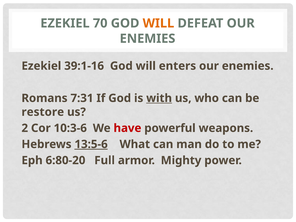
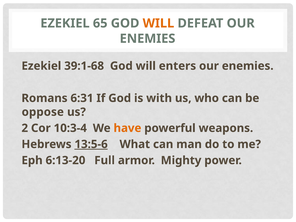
70: 70 -> 65
39:1-16: 39:1-16 -> 39:1-68
7:31: 7:31 -> 6:31
with underline: present -> none
restore: restore -> oppose
10:3-6: 10:3-6 -> 10:3-4
have colour: red -> orange
6:80-20: 6:80-20 -> 6:13-20
